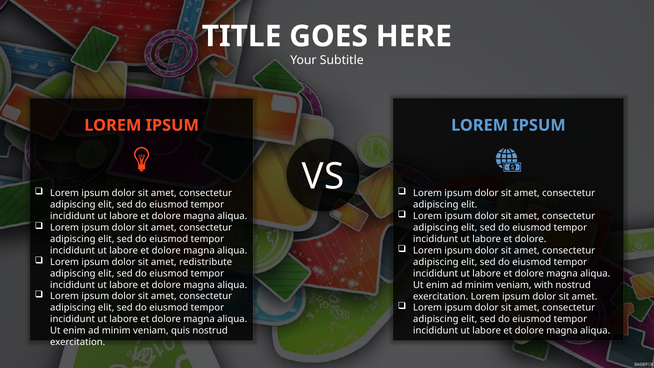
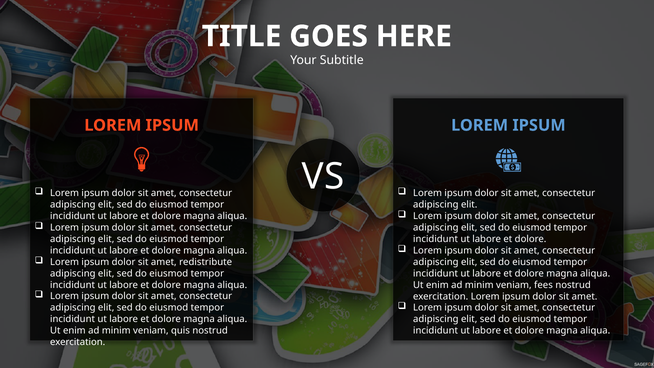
with: with -> fees
